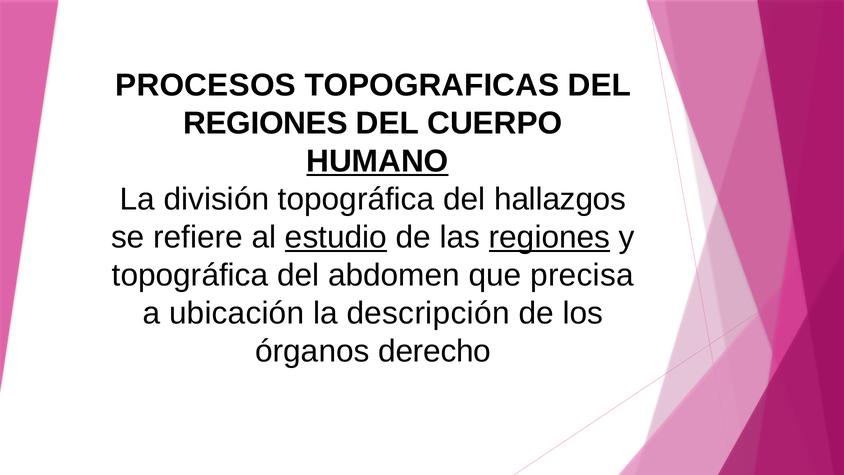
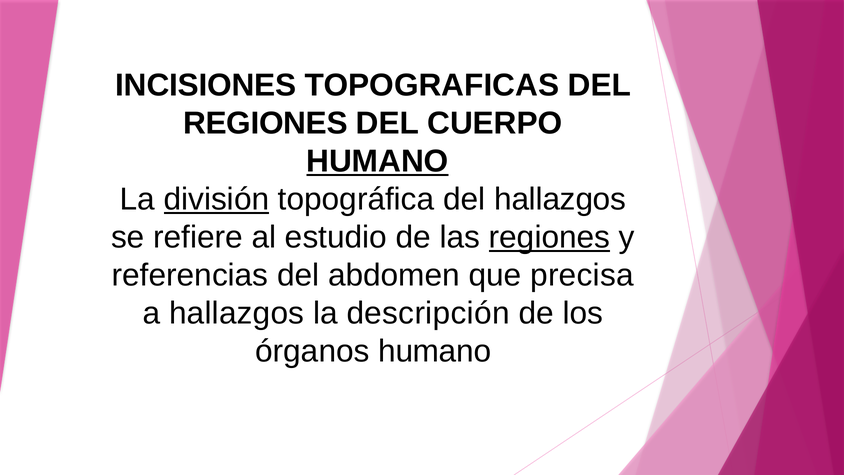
PROCESOS: PROCESOS -> INCISIONES
división underline: none -> present
estudio underline: present -> none
topográfica at (190, 275): topográfica -> referencias
a ubicación: ubicación -> hallazgos
órganos derecho: derecho -> humano
